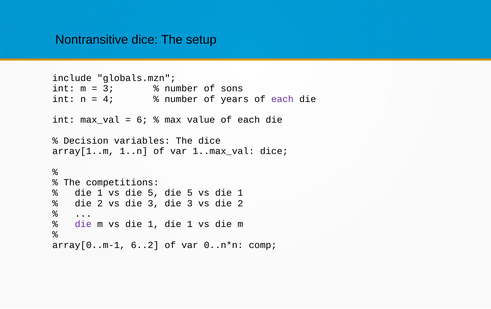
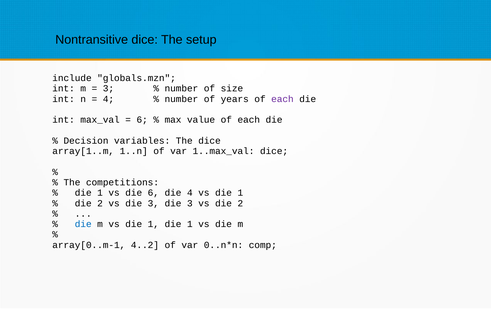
sons: sons -> size
vs die 5: 5 -> 6
5 at (190, 193): 5 -> 4
die at (83, 224) colour: purple -> blue
6..2: 6..2 -> 4..2
